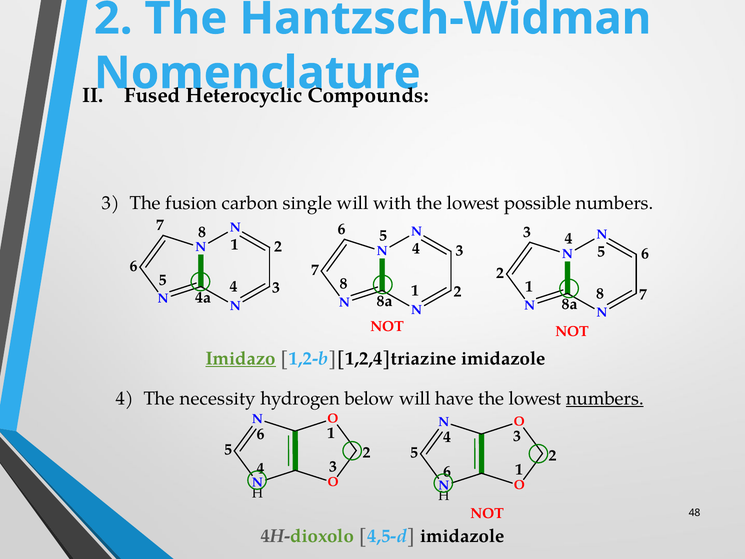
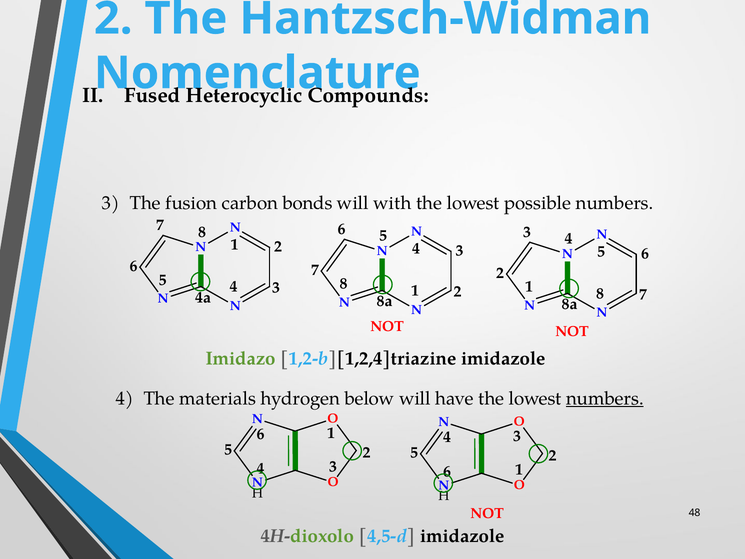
single: single -> bonds
Imidazo underline: present -> none
necessity: necessity -> materials
